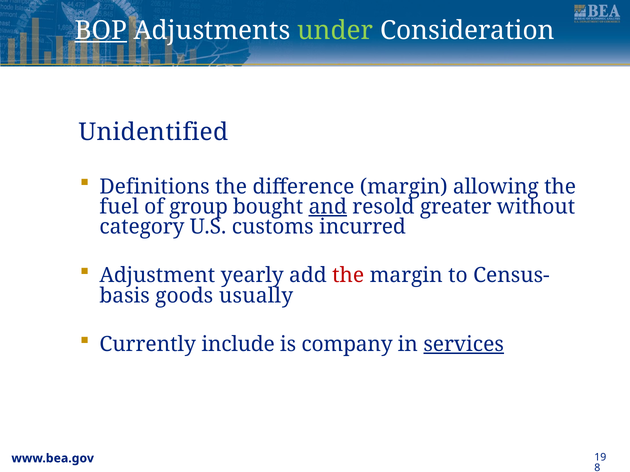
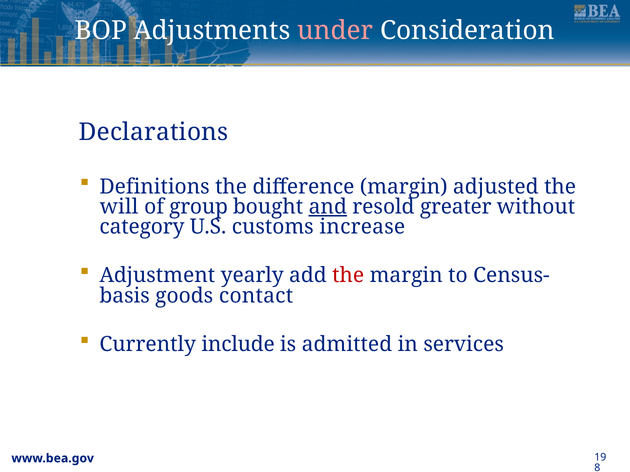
BOP underline: present -> none
under colour: light green -> pink
Unidentified: Unidentified -> Declarations
allowing: allowing -> adjusted
fuel: fuel -> will
incurred: incurred -> increase
usually: usually -> contact
company: company -> admitted
services underline: present -> none
